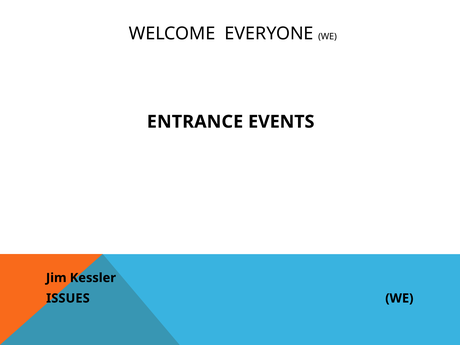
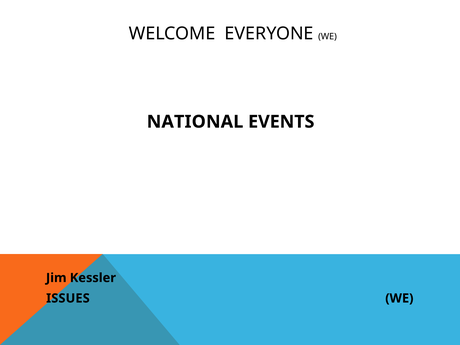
ENTRANCE: ENTRANCE -> NATIONAL
